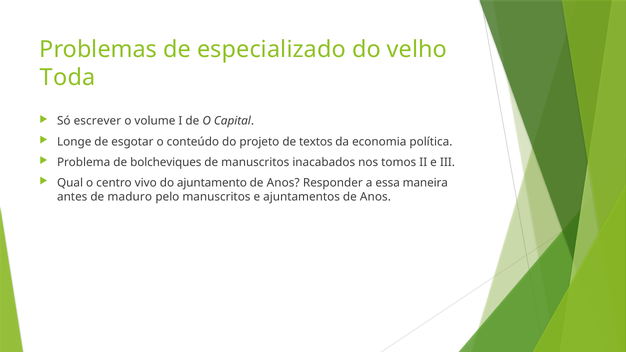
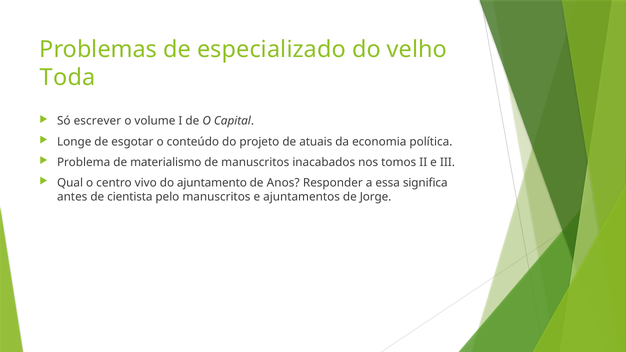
textos: textos -> atuais
bolcheviques: bolcheviques -> materialismo
maneira: maneira -> significa
maduro: maduro -> cientista
ajuntamentos de Anos: Anos -> Jorge
